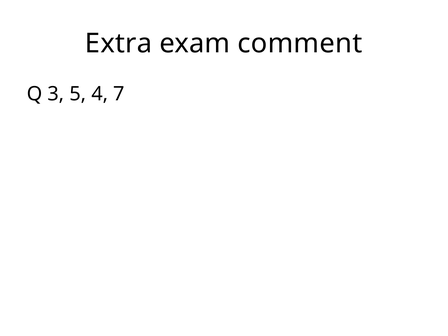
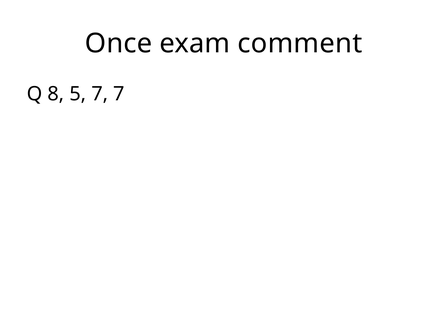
Extra: Extra -> Once
3: 3 -> 8
5 4: 4 -> 7
